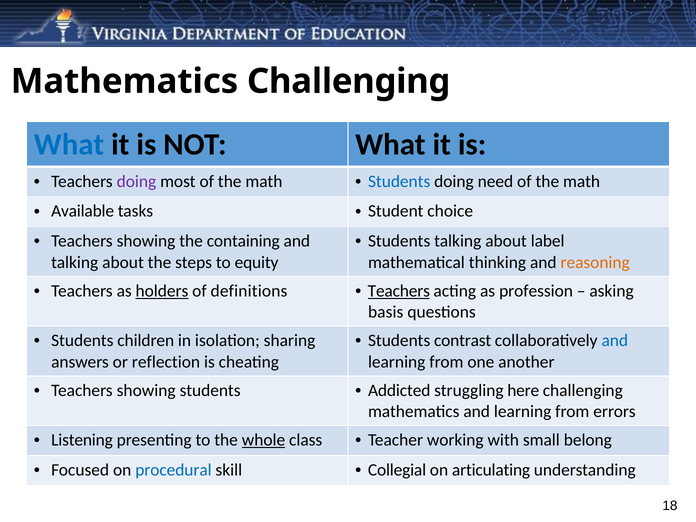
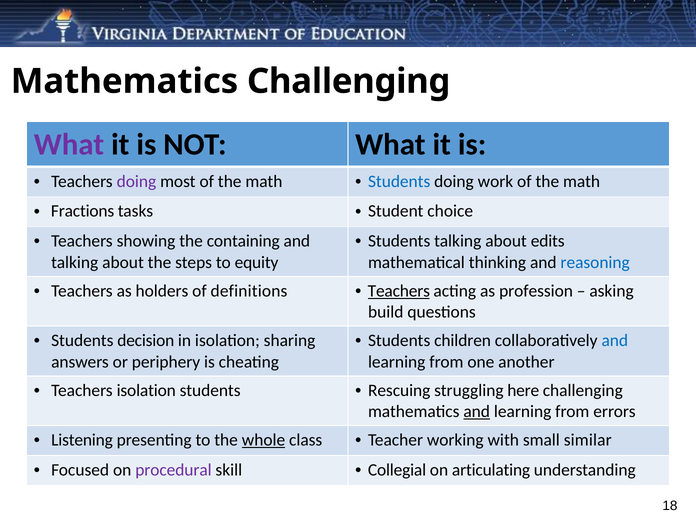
What at (69, 145) colour: blue -> purple
need: need -> work
Available: Available -> Fractions
label: label -> edits
reasoning colour: orange -> blue
holders underline: present -> none
basis: basis -> build
children: children -> decision
contrast: contrast -> children
reflection: reflection -> periphery
showing at (146, 390): showing -> isolation
Addicted: Addicted -> Rescuing
and at (477, 412) underline: none -> present
belong: belong -> similar
procedural colour: blue -> purple
